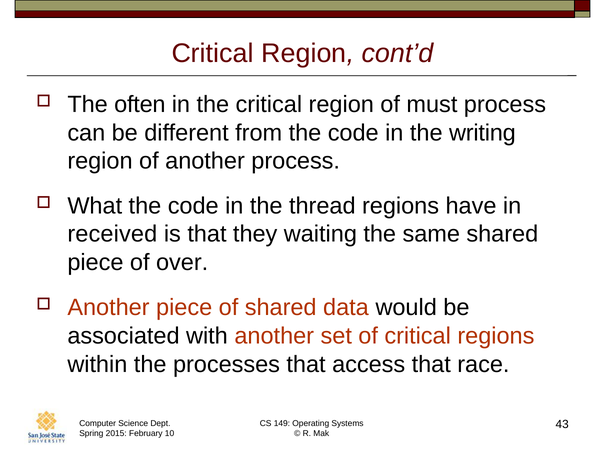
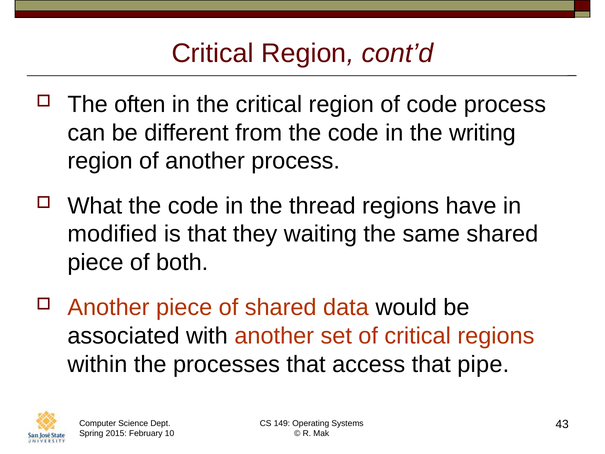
of must: must -> code
received: received -> modified
over: over -> both
race: race -> pipe
